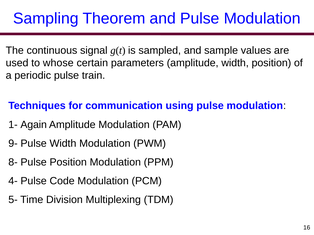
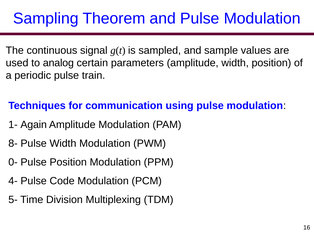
whose: whose -> analog
9-: 9- -> 8-
8-: 8- -> 0-
